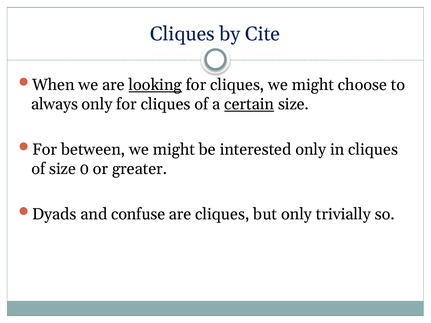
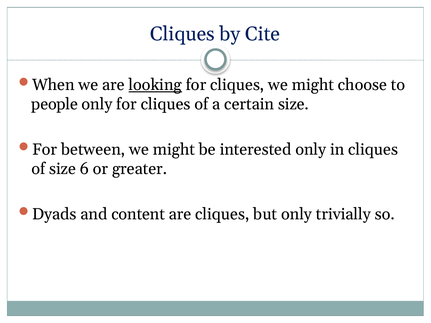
always: always -> people
certain underline: present -> none
0: 0 -> 6
confuse: confuse -> content
